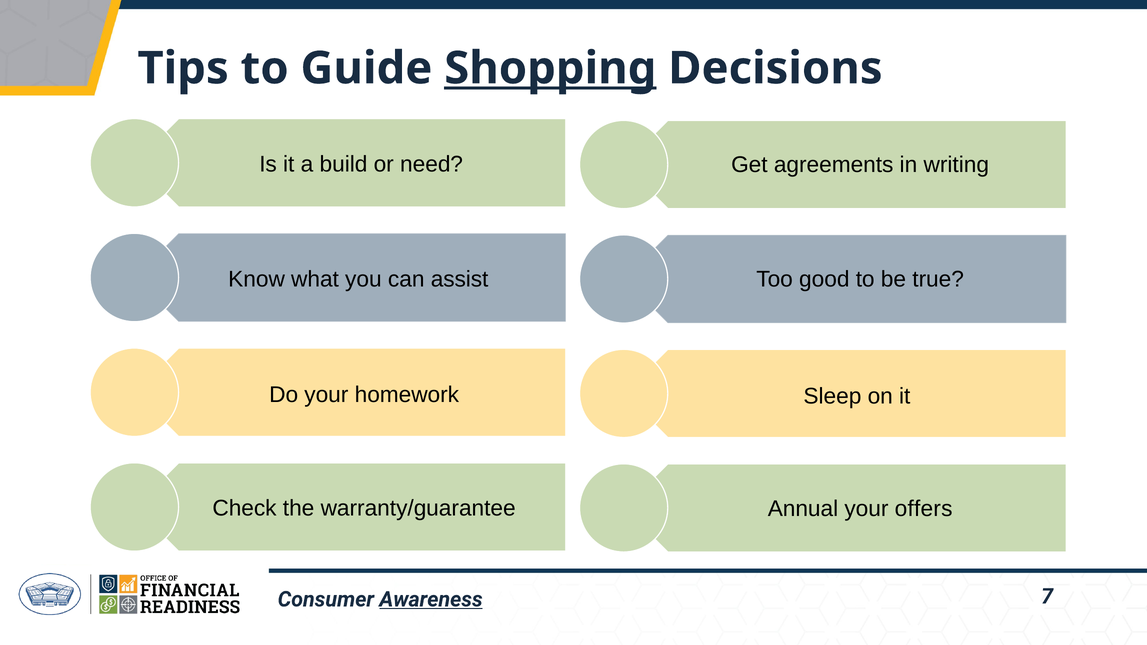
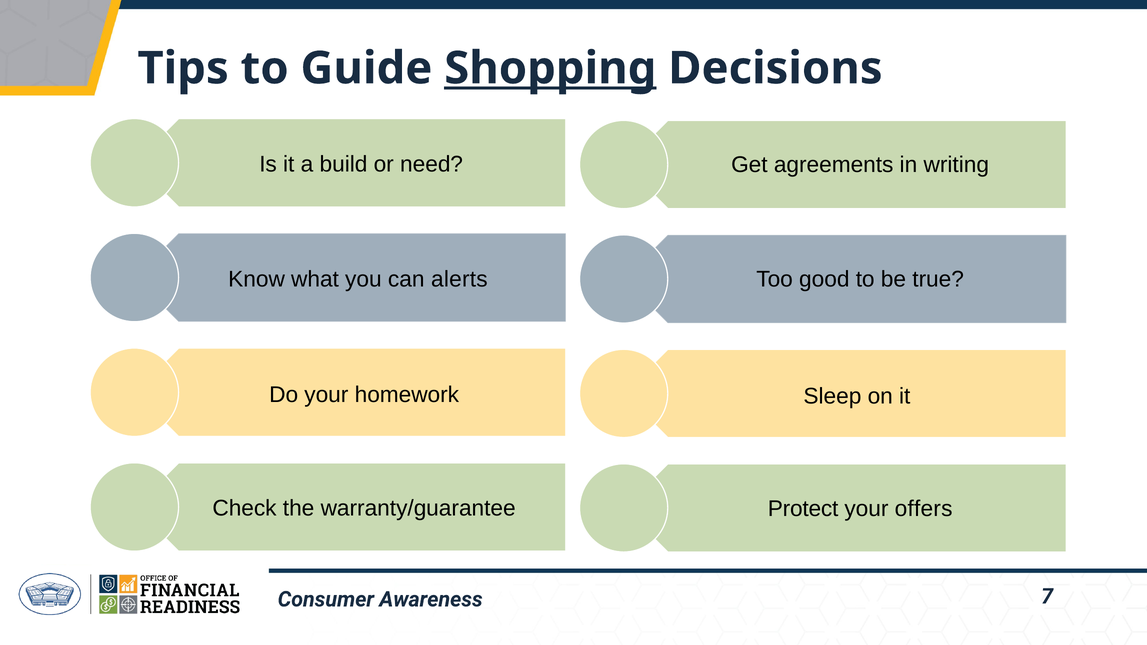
assist: assist -> alerts
Annual: Annual -> Protect
Awareness underline: present -> none
